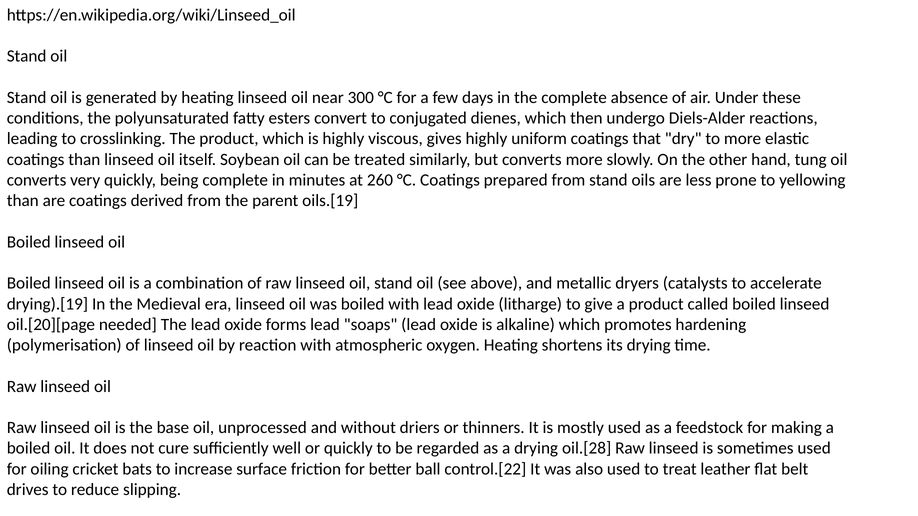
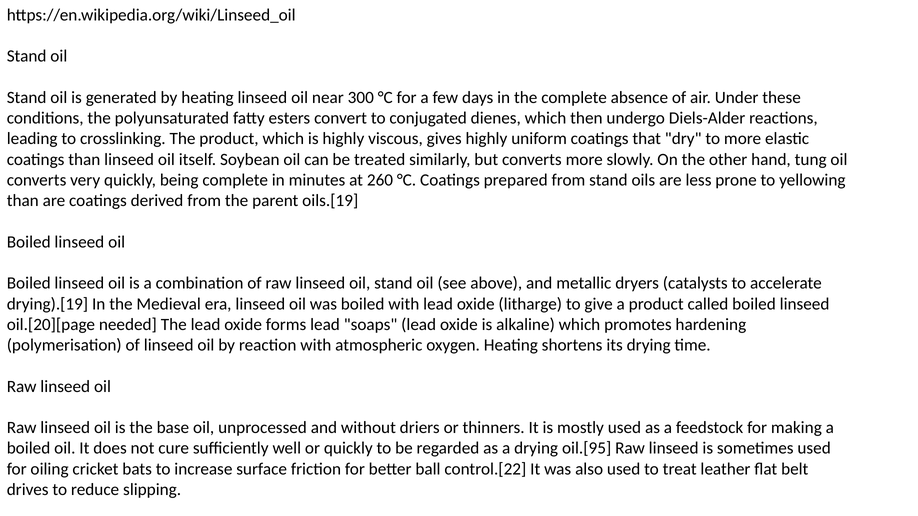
oil.[28: oil.[28 -> oil.[95
